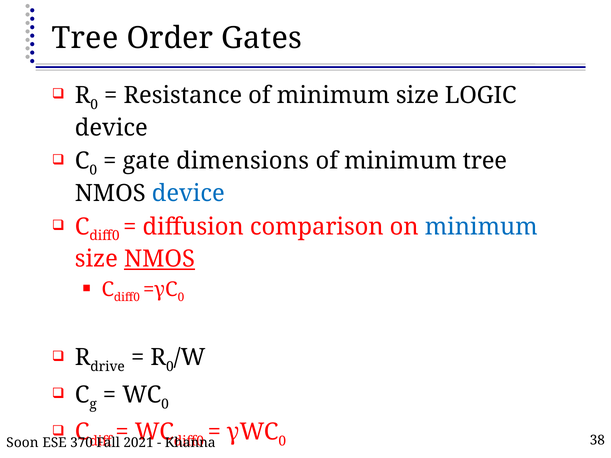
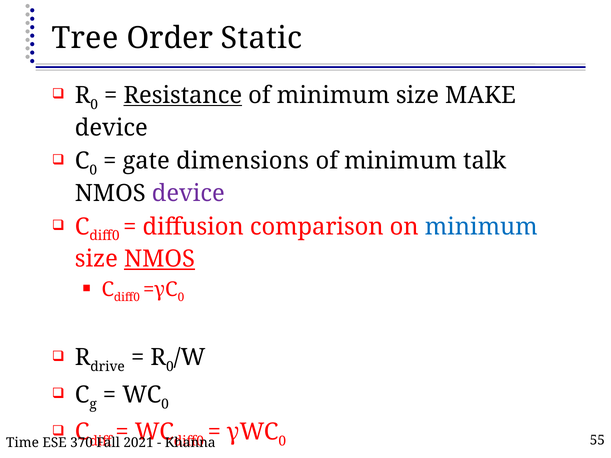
Gates: Gates -> Static
Resistance underline: none -> present
LOGIC: LOGIC -> MAKE
minimum tree: tree -> talk
device at (188, 194) colour: blue -> purple
Soon: Soon -> Time
38: 38 -> 55
